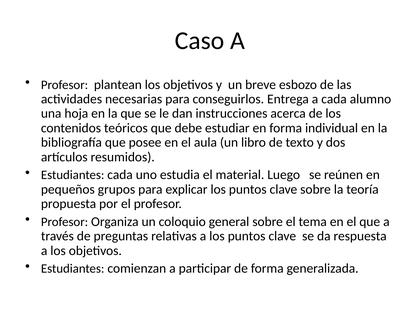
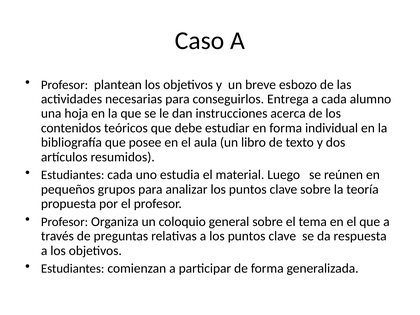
explicar: explicar -> analizar
